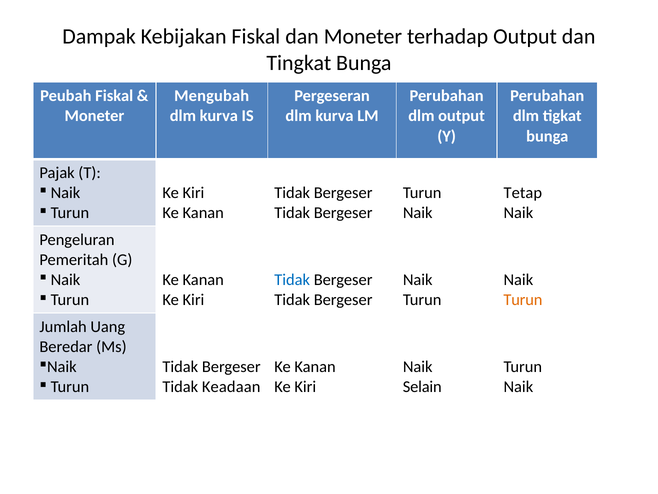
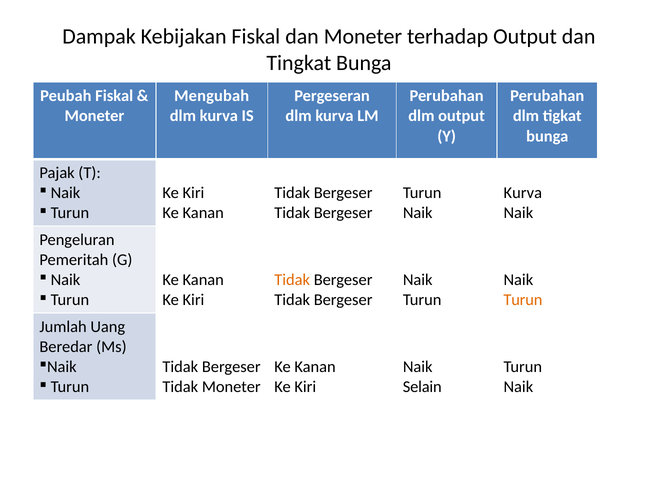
Tetap at (523, 193): Tetap -> Kurva
Tidak at (292, 280) colour: blue -> orange
Tidak Keadaan: Keadaan -> Moneter
